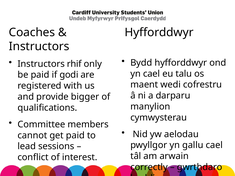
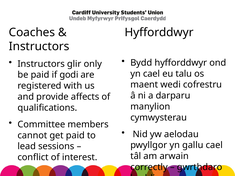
rhif: rhif -> glir
bigger: bigger -> affects
